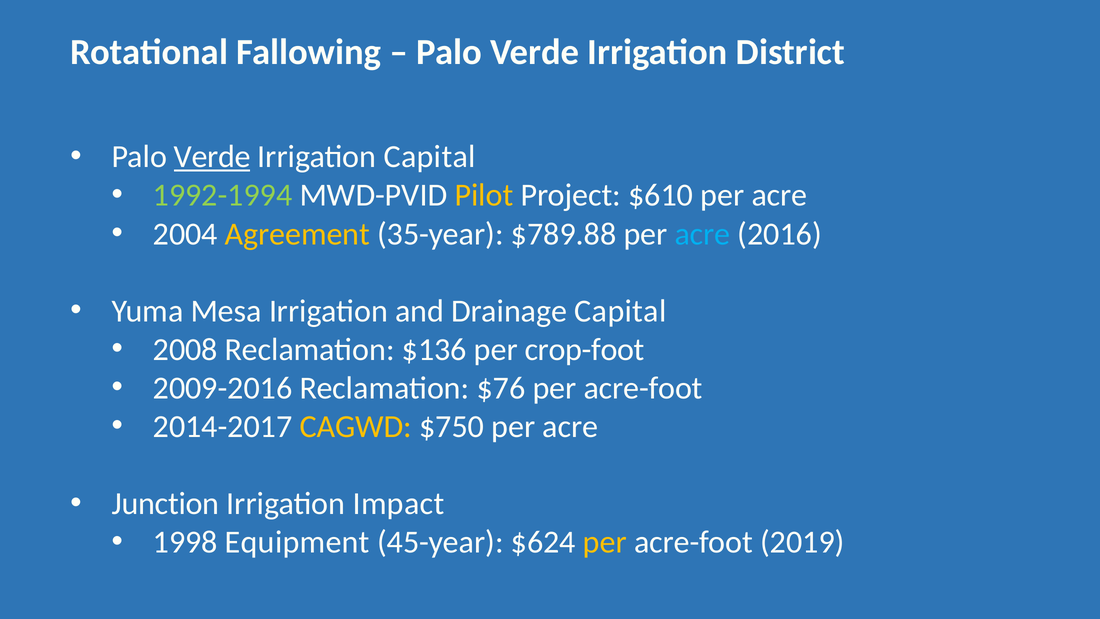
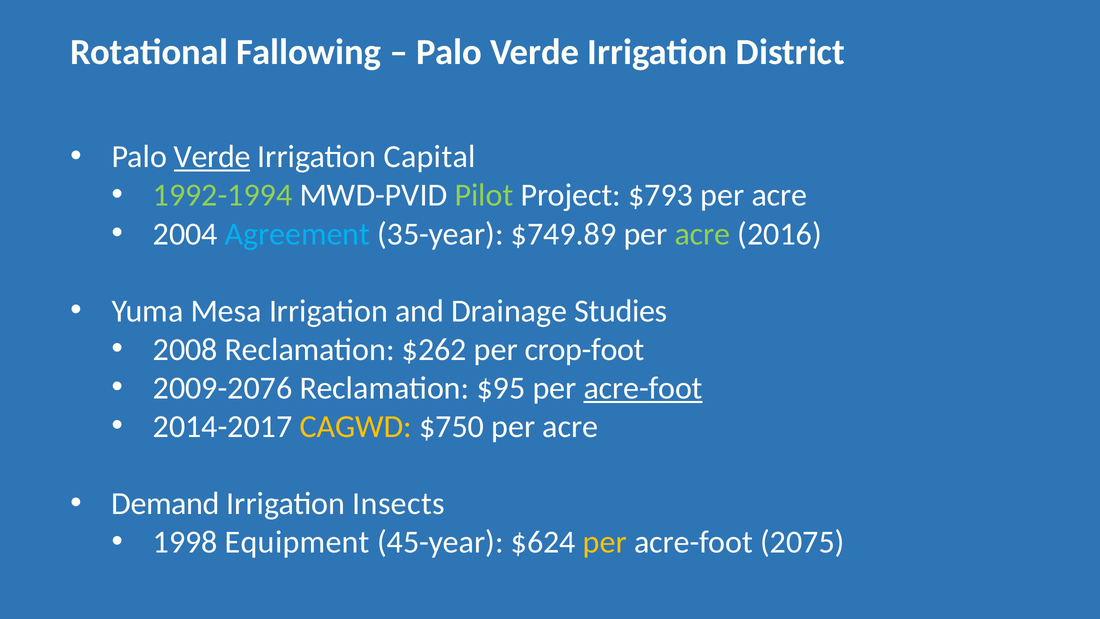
Pilot colour: yellow -> light green
$610: $610 -> $793
Agreement colour: yellow -> light blue
$789.88: $789.88 -> $749.89
acre at (702, 234) colour: light blue -> light green
Drainage Capital: Capital -> Studies
$136: $136 -> $262
2009-2016: 2009-2016 -> 2009-2076
$76: $76 -> $95
acre-foot at (643, 388) underline: none -> present
Junction: Junction -> Demand
Impact: Impact -> Insects
2019: 2019 -> 2075
